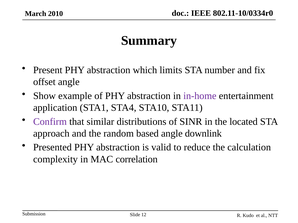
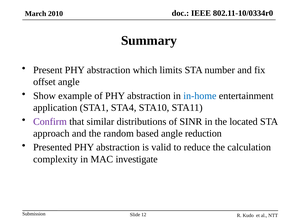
in-home colour: purple -> blue
downlink: downlink -> reduction
correlation: correlation -> investigate
